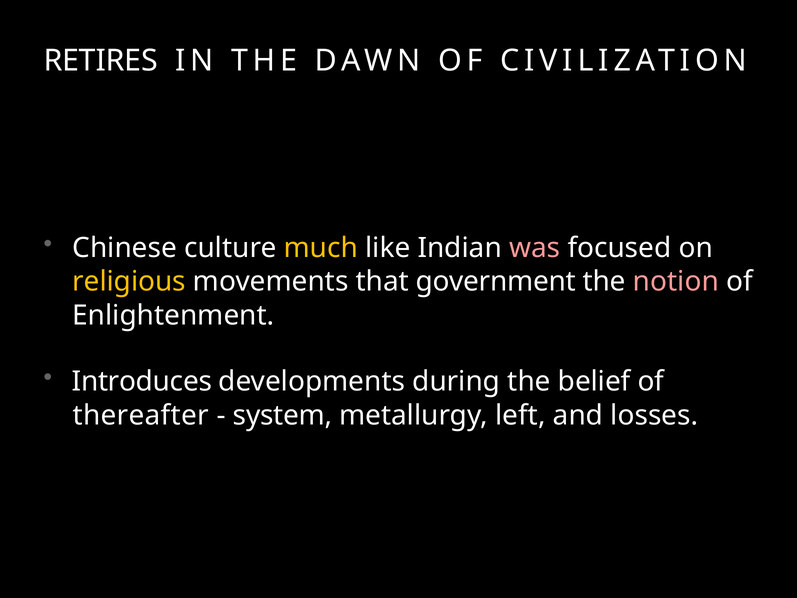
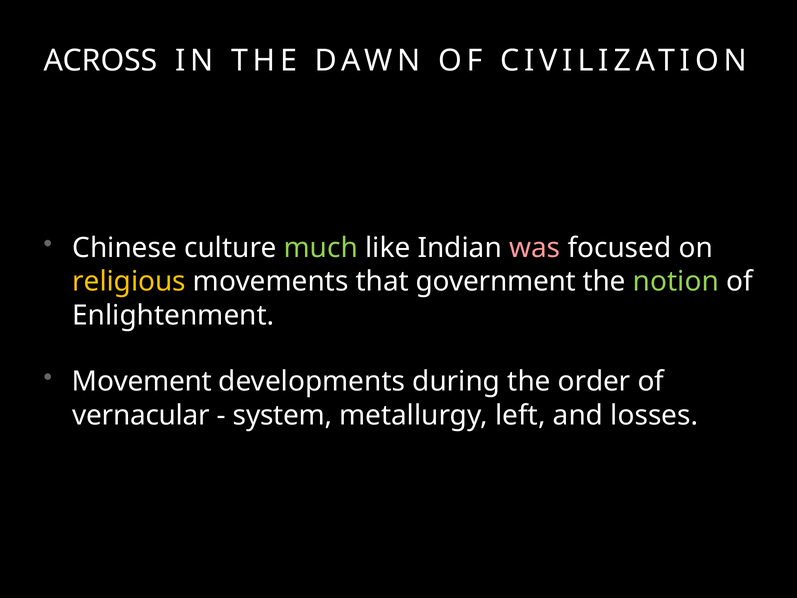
RETIRES: RETIRES -> ACROSS
much colour: yellow -> light green
notion colour: pink -> light green
Introduces: Introduces -> Movement
belief: belief -> order
thereafter: thereafter -> vernacular
